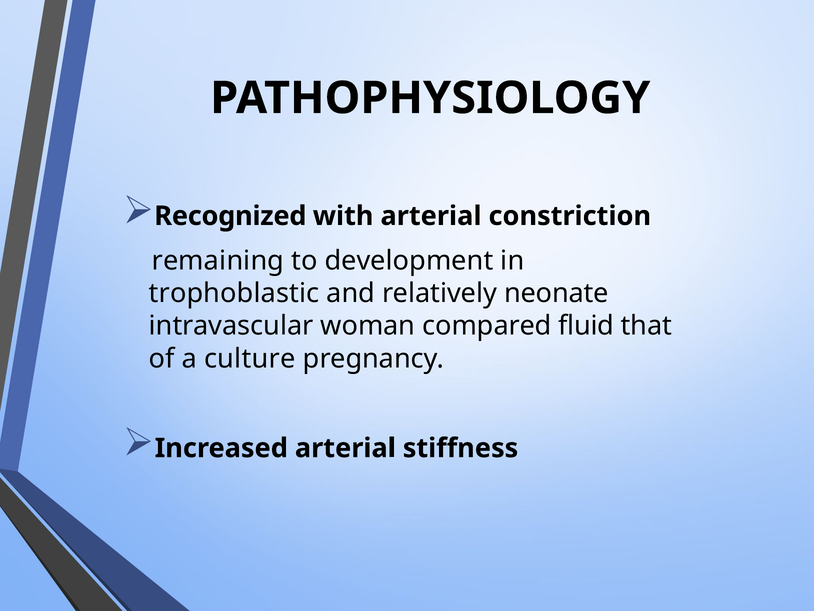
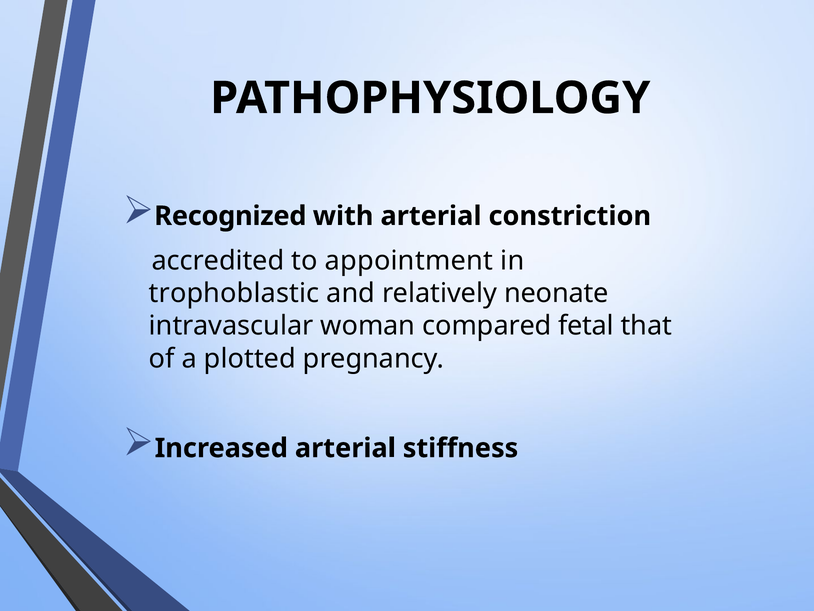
remaining: remaining -> accredited
development: development -> appointment
fluid: fluid -> fetal
culture: culture -> plotted
